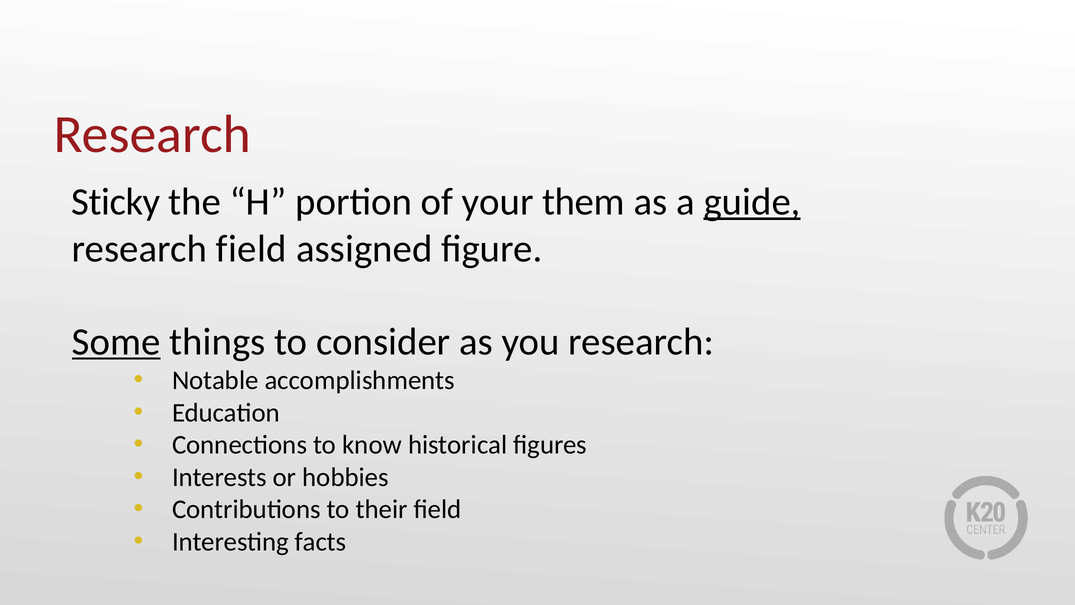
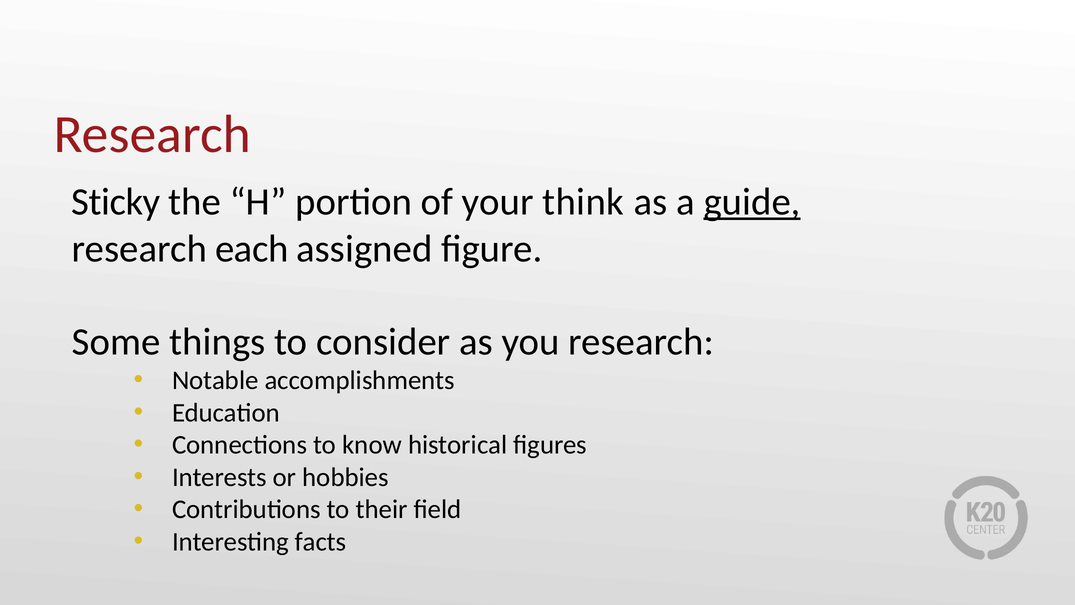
them: them -> think
research field: field -> each
Some underline: present -> none
